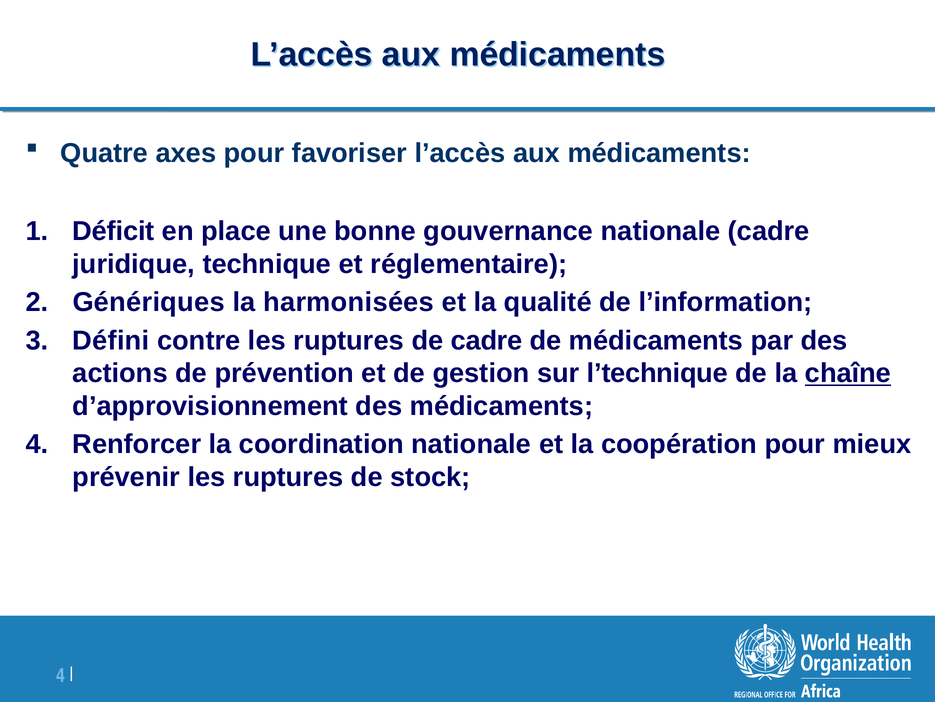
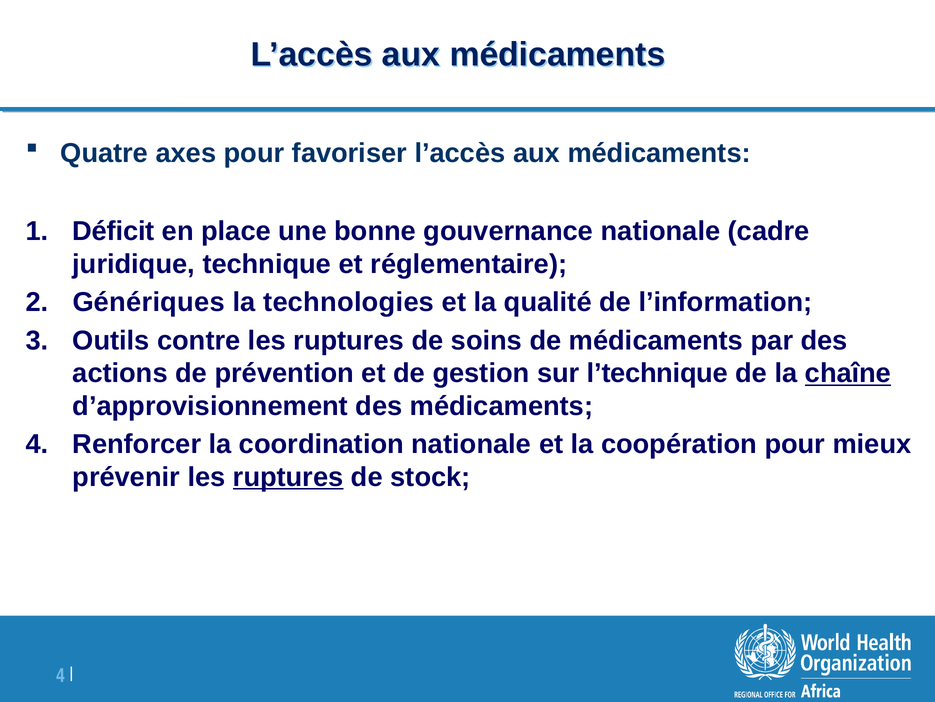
harmonisées: harmonisées -> technologies
Défini: Défini -> Outils
de cadre: cadre -> soins
ruptures at (288, 477) underline: none -> present
